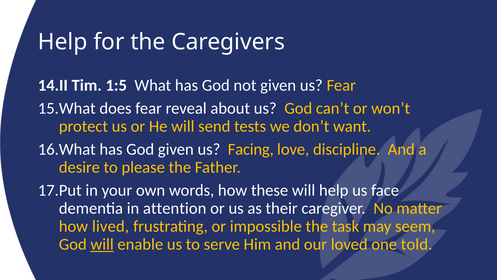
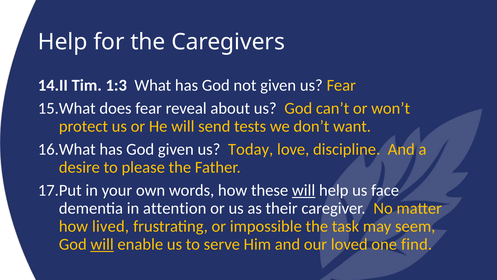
1:5: 1:5 -> 1:3
Facing: Facing -> Today
will at (304, 190) underline: none -> present
told: told -> find
